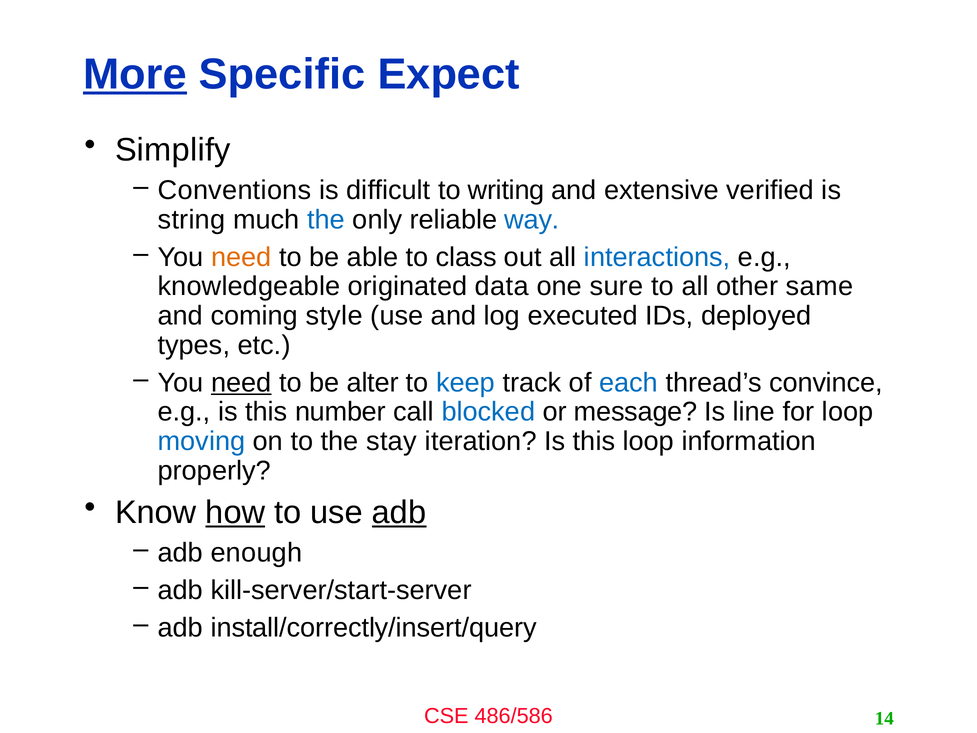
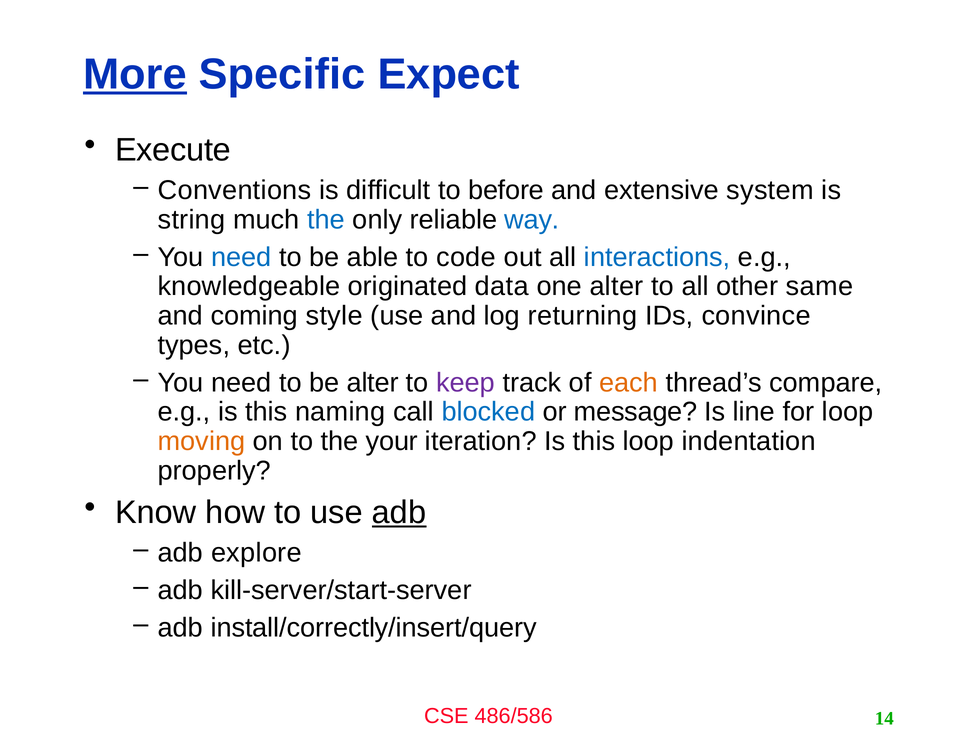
Simplify: Simplify -> Execute
writing: writing -> before
verified: verified -> system
need at (241, 257) colour: orange -> blue
class: class -> code
one sure: sure -> alter
executed: executed -> returning
deployed: deployed -> convince
need at (241, 382) underline: present -> none
keep colour: blue -> purple
each colour: blue -> orange
convince: convince -> compare
number: number -> naming
moving colour: blue -> orange
stay: stay -> your
information: information -> indentation
how underline: present -> none
enough: enough -> explore
